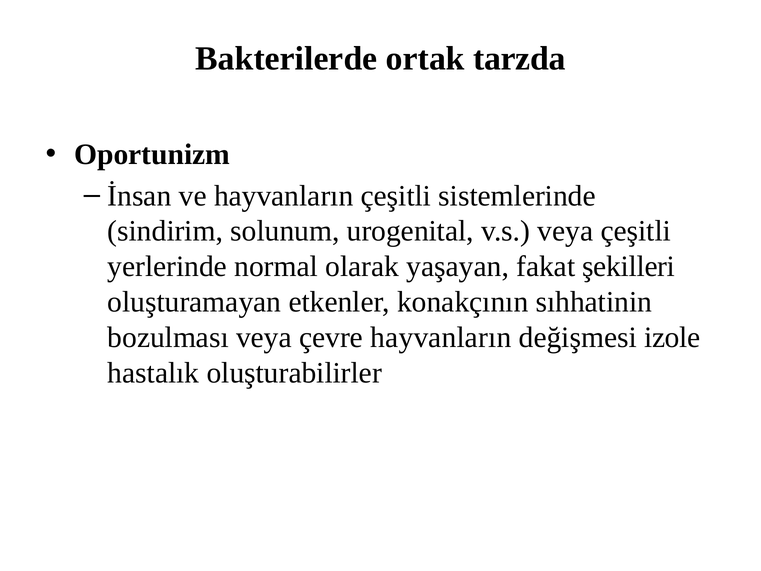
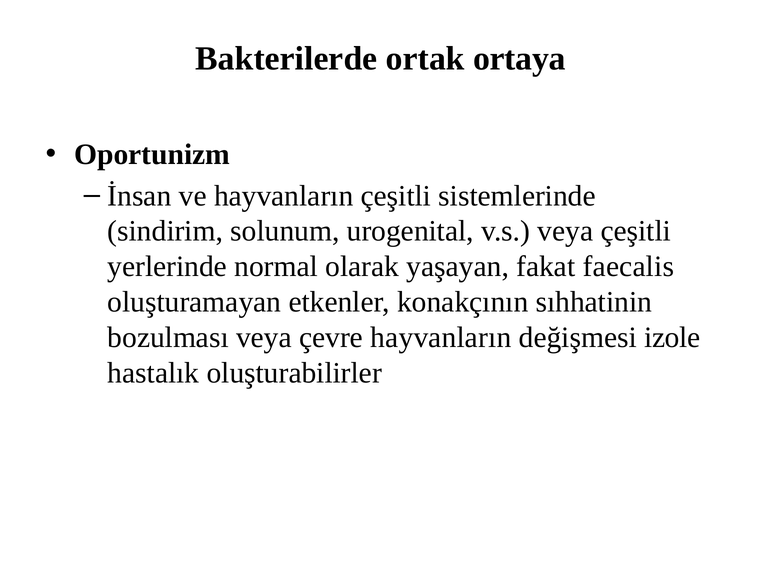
tarzda: tarzda -> ortaya
şekilleri: şekilleri -> faecalis
